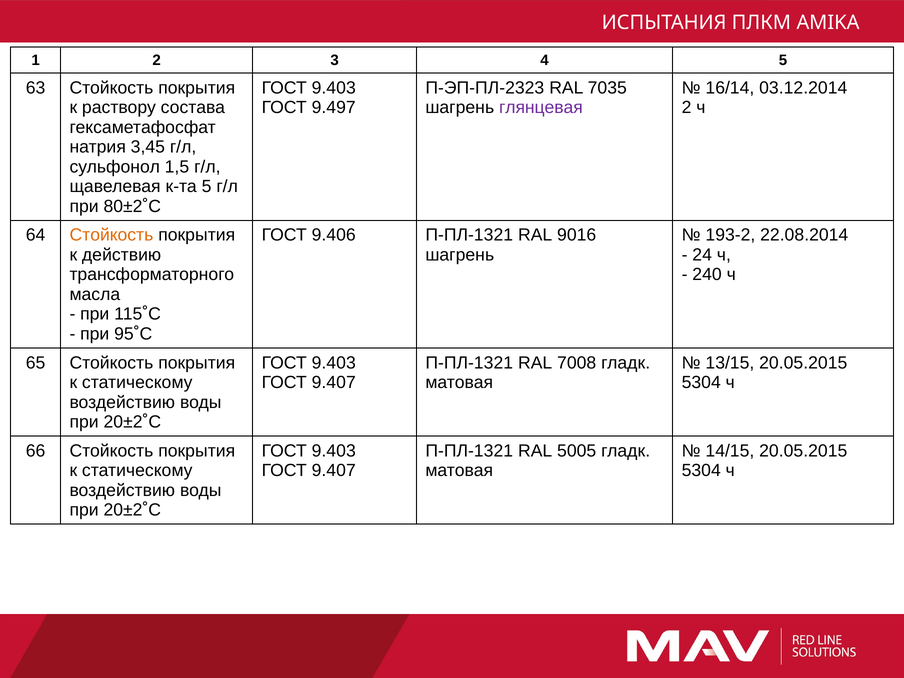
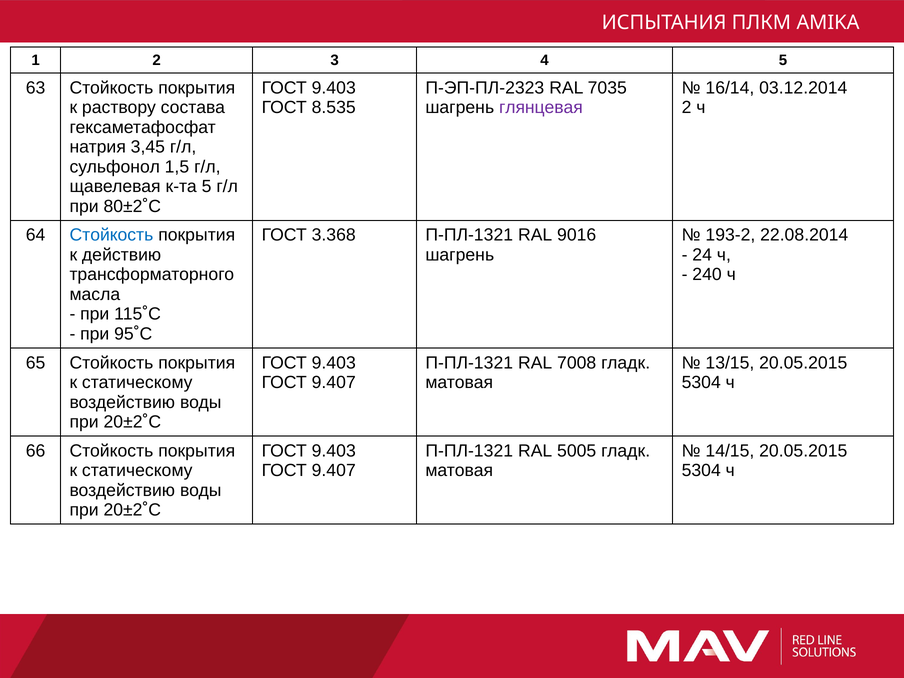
9.497: 9.497 -> 8.535
Стойкость at (111, 235) colour: orange -> blue
9.406: 9.406 -> 3.368
